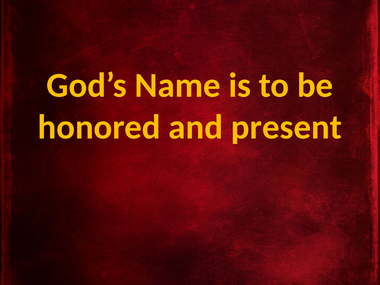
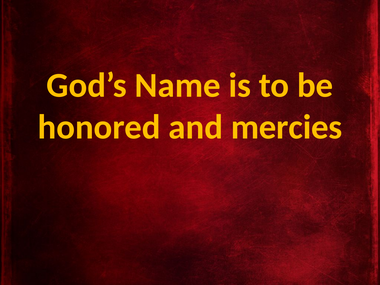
present: present -> mercies
